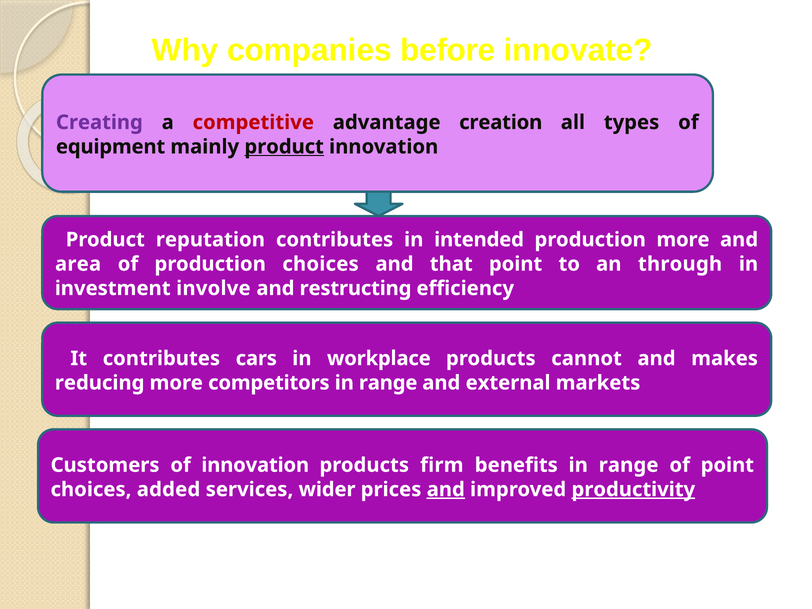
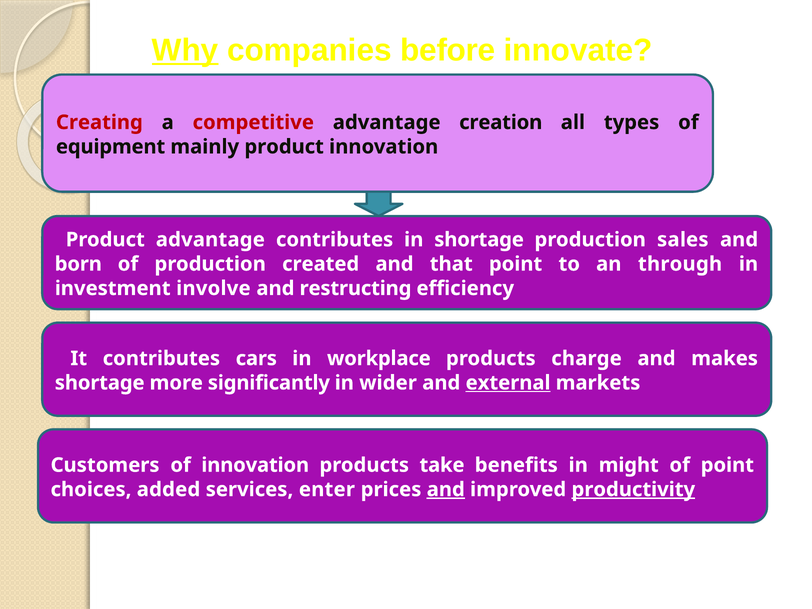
Why underline: none -> present
Creating colour: purple -> red
product at (284, 147) underline: present -> none
Product reputation: reputation -> advantage
in intended: intended -> shortage
production more: more -> sales
area: area -> born
production choices: choices -> created
cannot: cannot -> charge
reducing at (100, 383): reducing -> shortage
competitors: competitors -> significantly
range at (388, 383): range -> wider
external underline: none -> present
firm: firm -> take
benefits in range: range -> might
wider: wider -> enter
